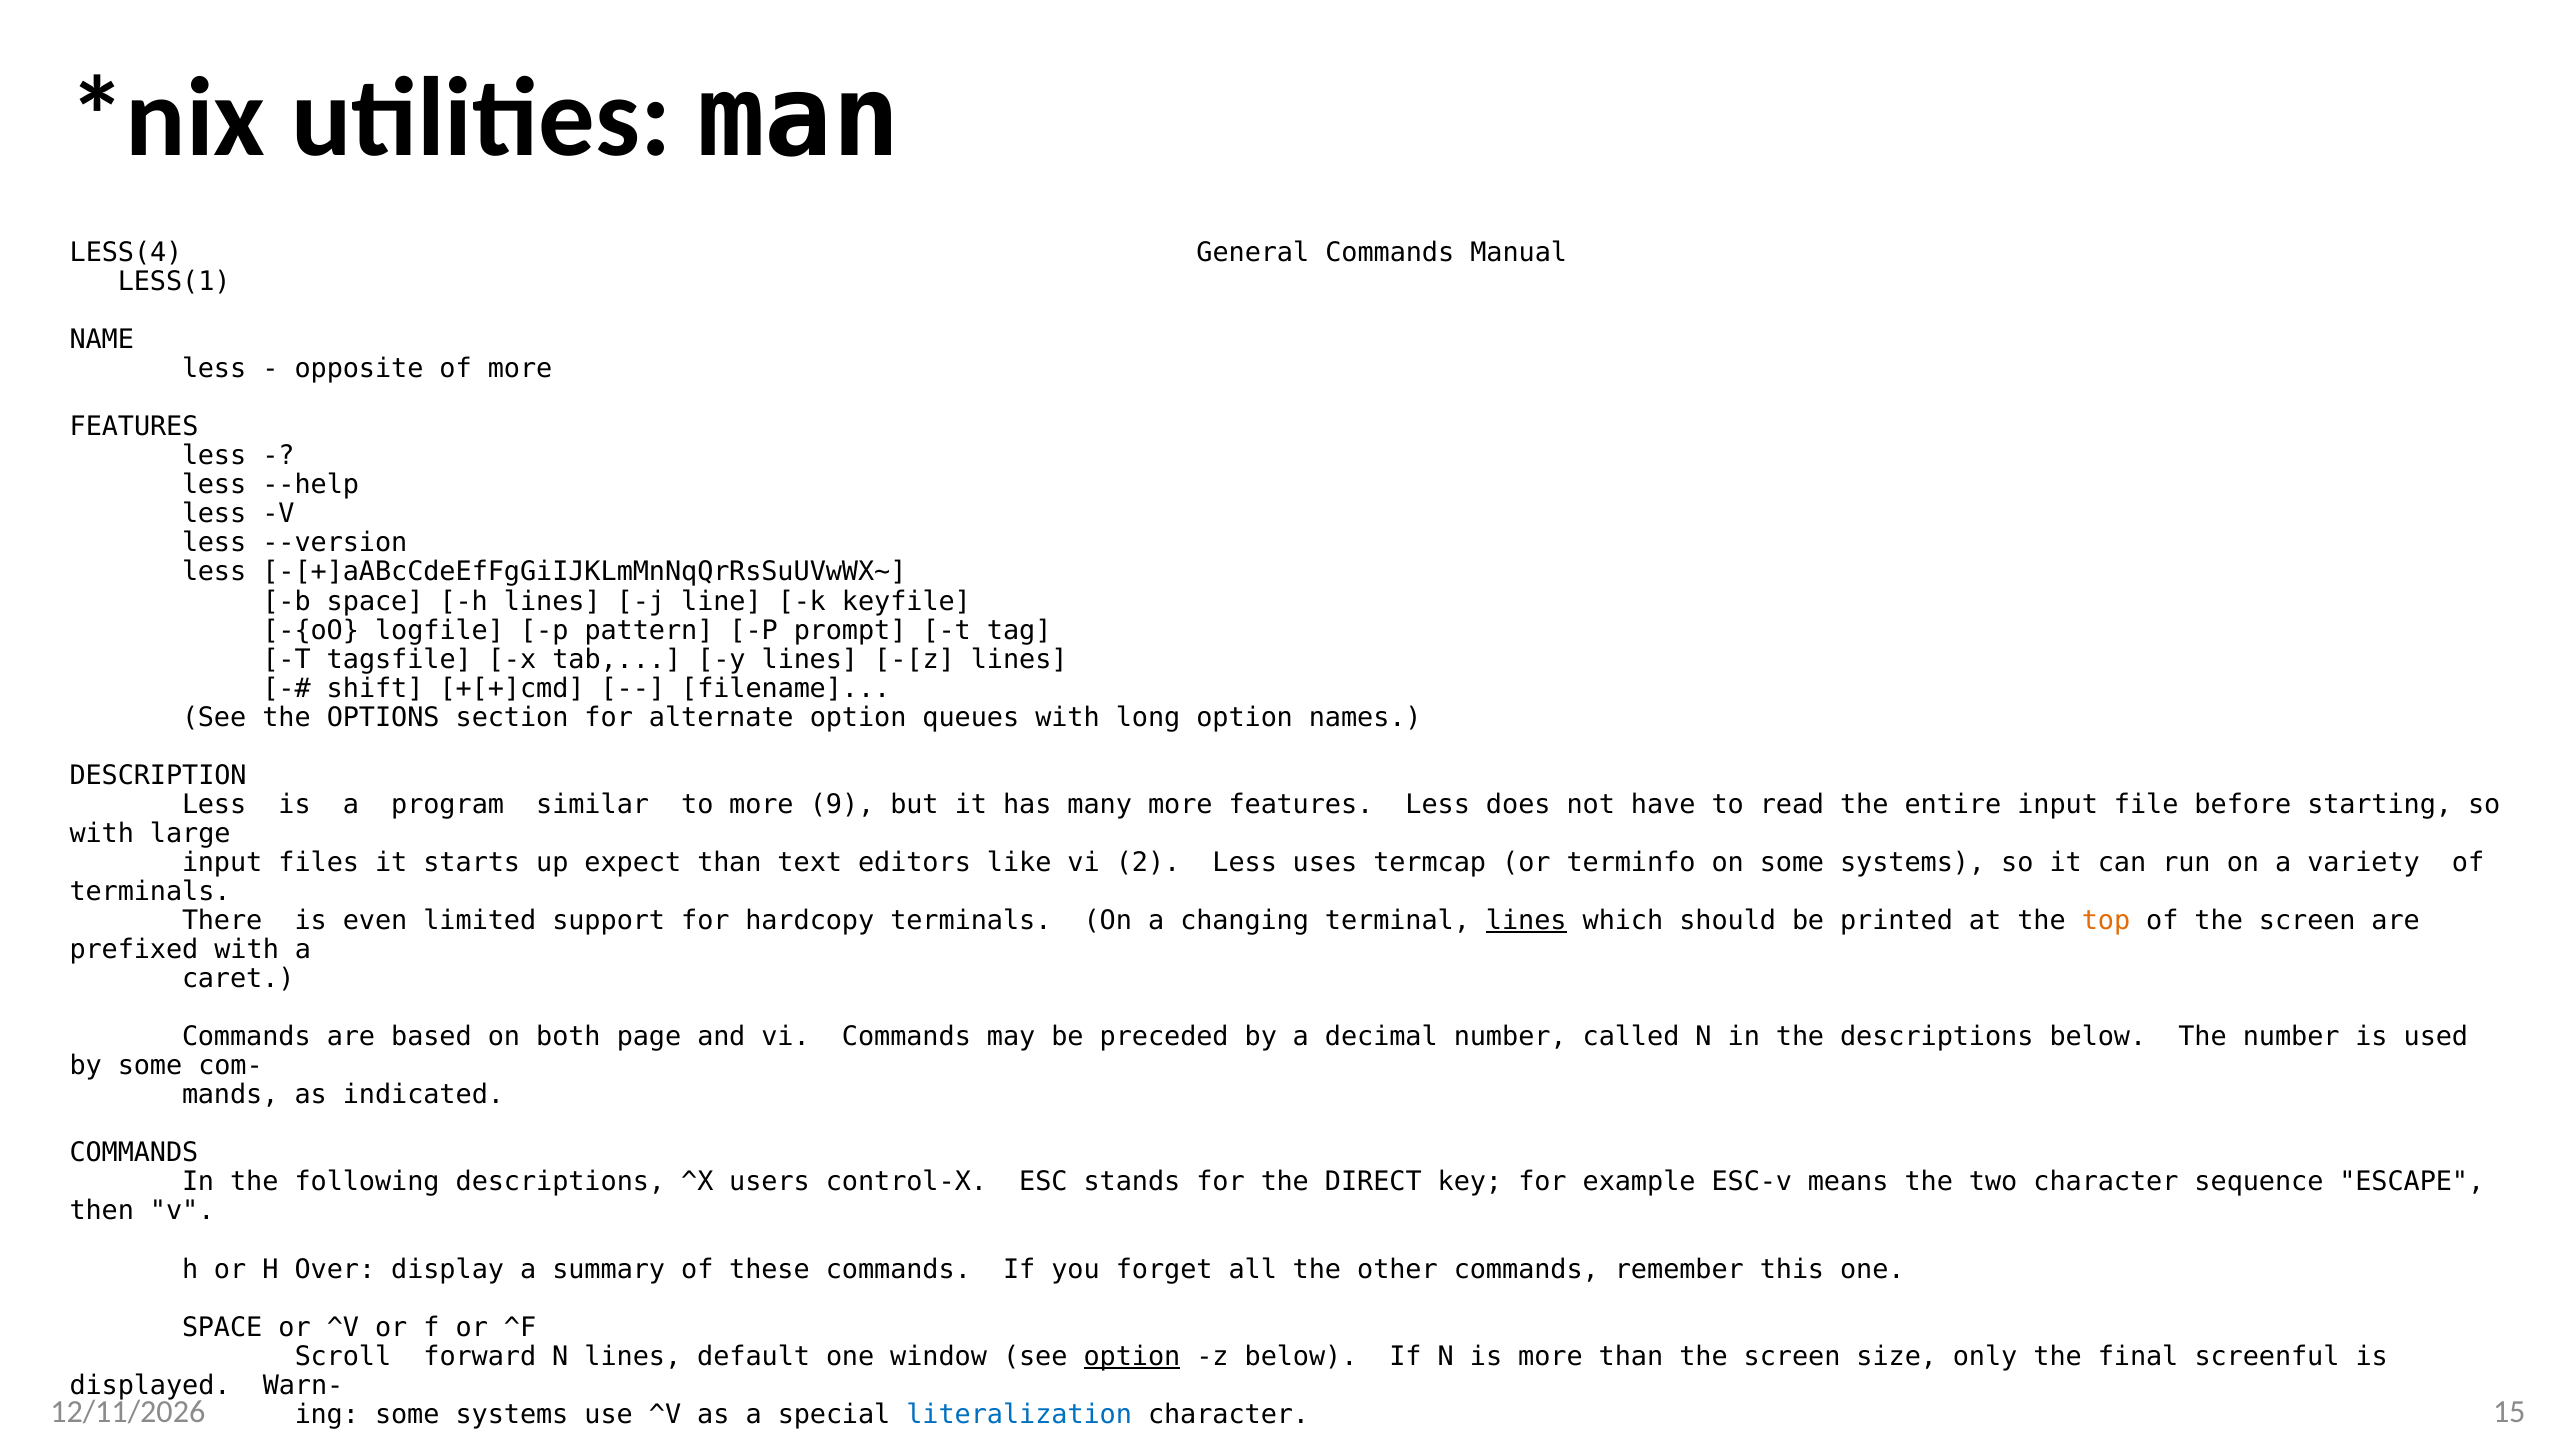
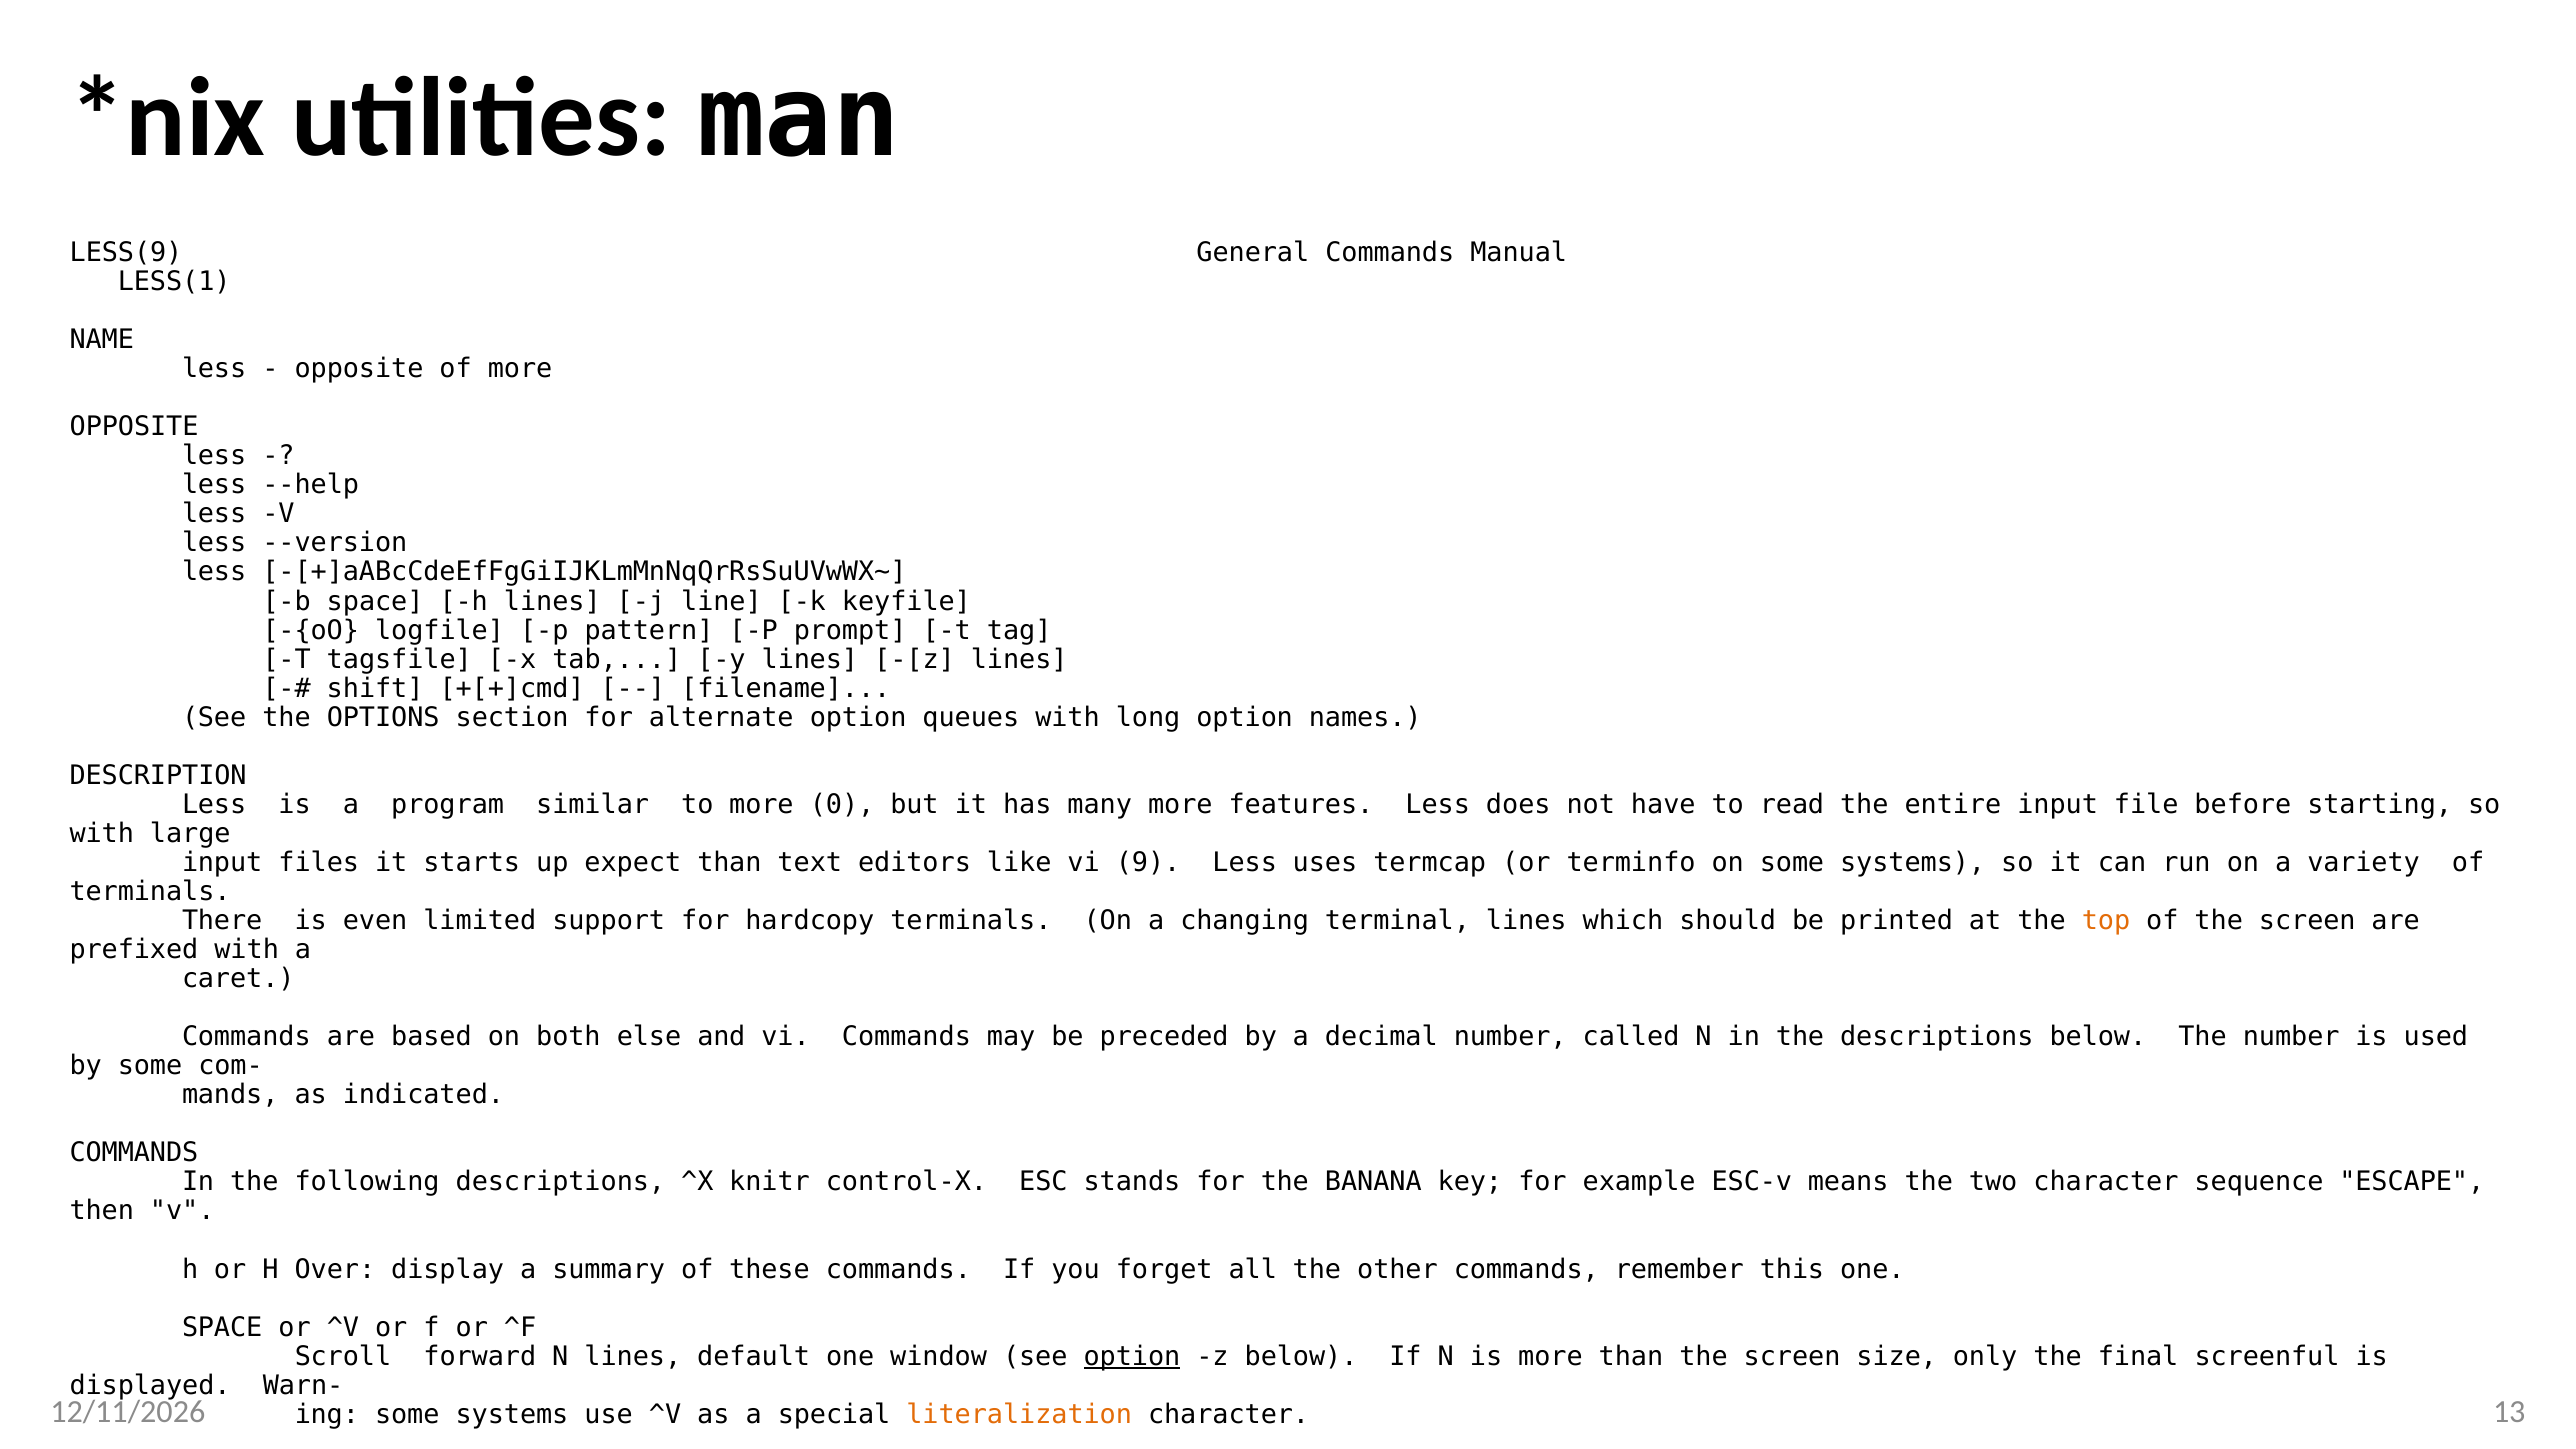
LESS(4: LESS(4 -> LESS(9
FEATURES at (134, 427): FEATURES -> OPPOSITE
9: 9 -> 0
2: 2 -> 9
lines at (1526, 921) underline: present -> none
page: page -> else
users: users -> knitr
DIRECT: DIRECT -> BANANA
15: 15 -> 13
literalization colour: blue -> orange
